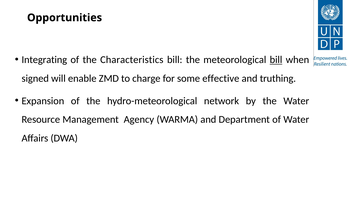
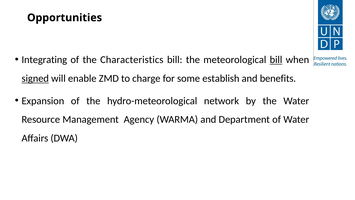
signed underline: none -> present
effective: effective -> establish
truthing: truthing -> benefits
